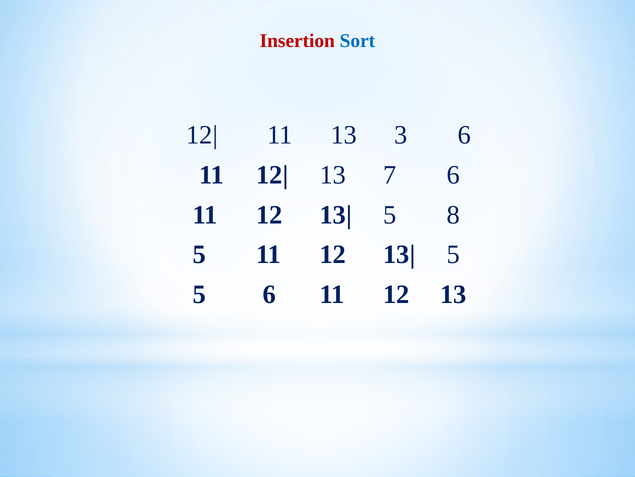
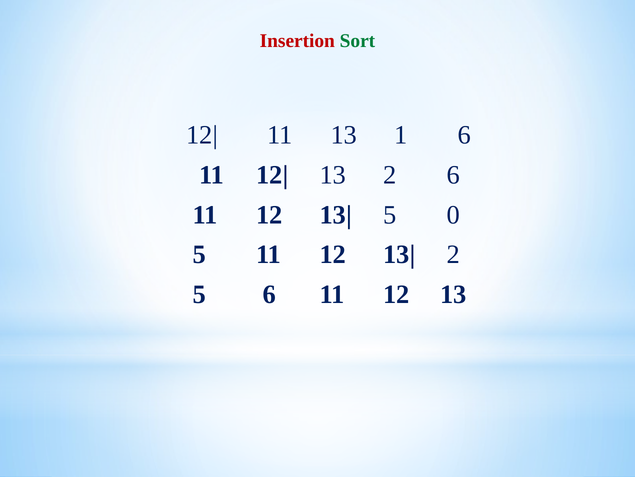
Sort colour: blue -> green
3: 3 -> 1
13 7: 7 -> 2
8: 8 -> 0
5 at (453, 254): 5 -> 2
